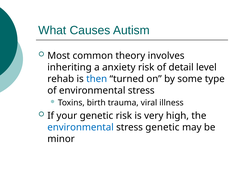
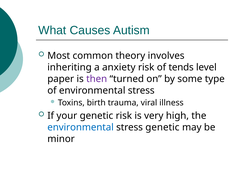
detail: detail -> tends
rehab: rehab -> paper
then colour: blue -> purple
